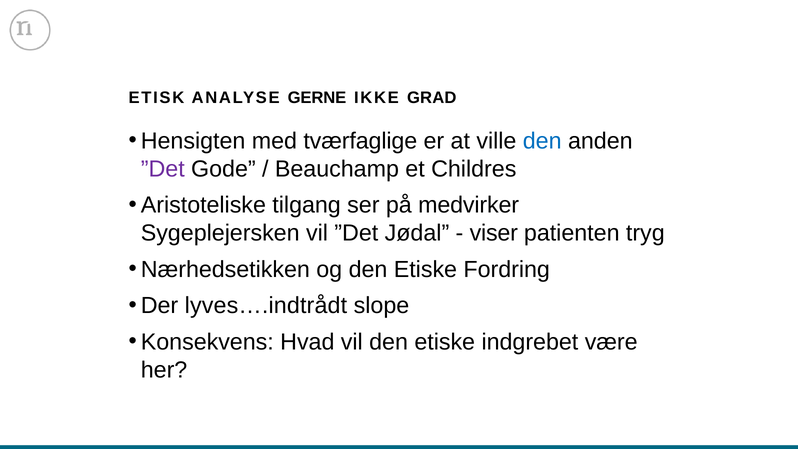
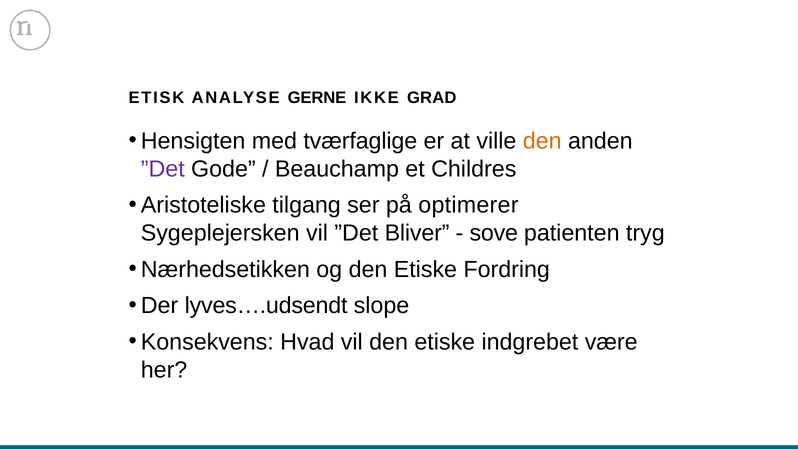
den at (542, 141) colour: blue -> orange
medvirker: medvirker -> optimerer
Jødal: Jødal -> Bliver
viser: viser -> sove
lyves….indtrådt: lyves….indtrådt -> lyves….udsendt
